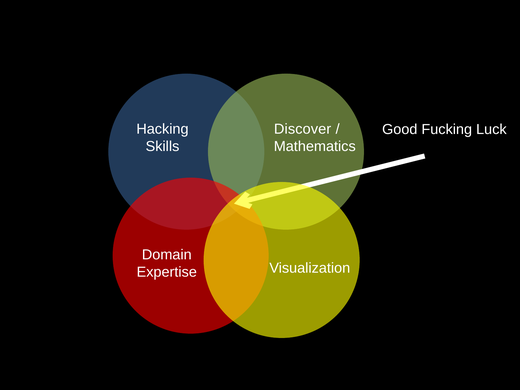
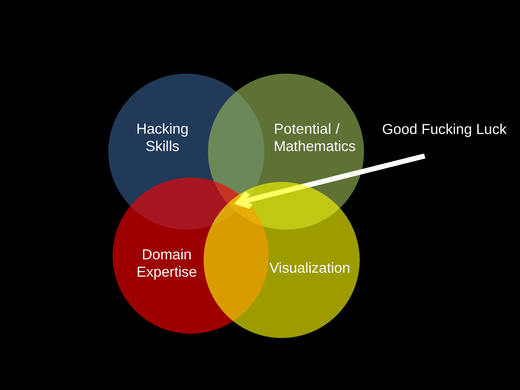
Discover: Discover -> Potential
